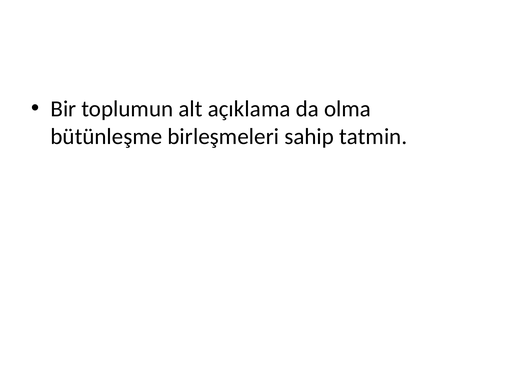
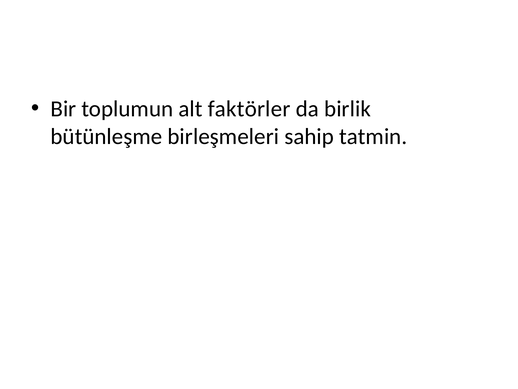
açıklama: açıklama -> faktörler
olma: olma -> birlik
